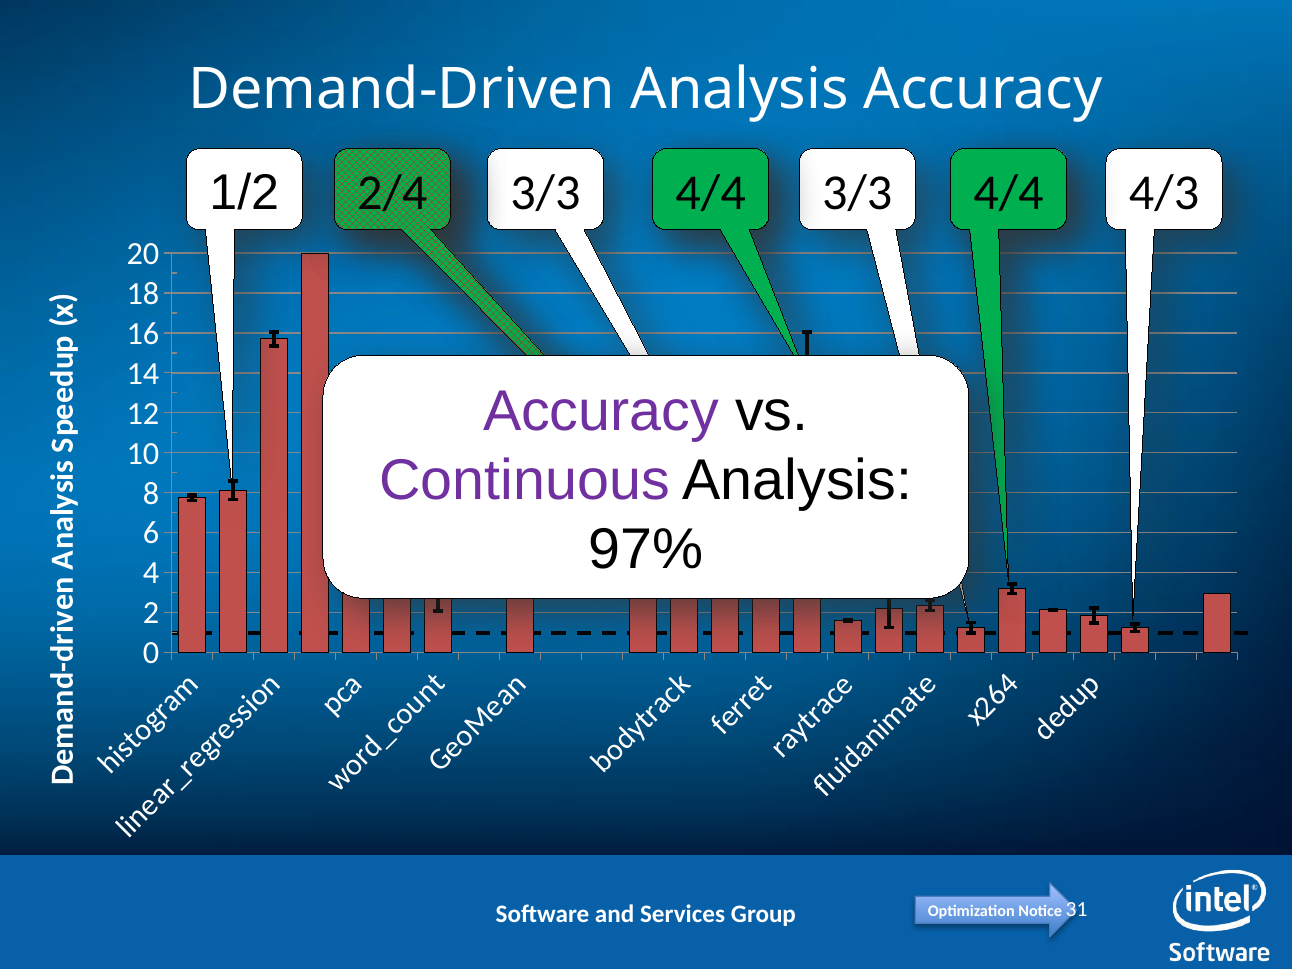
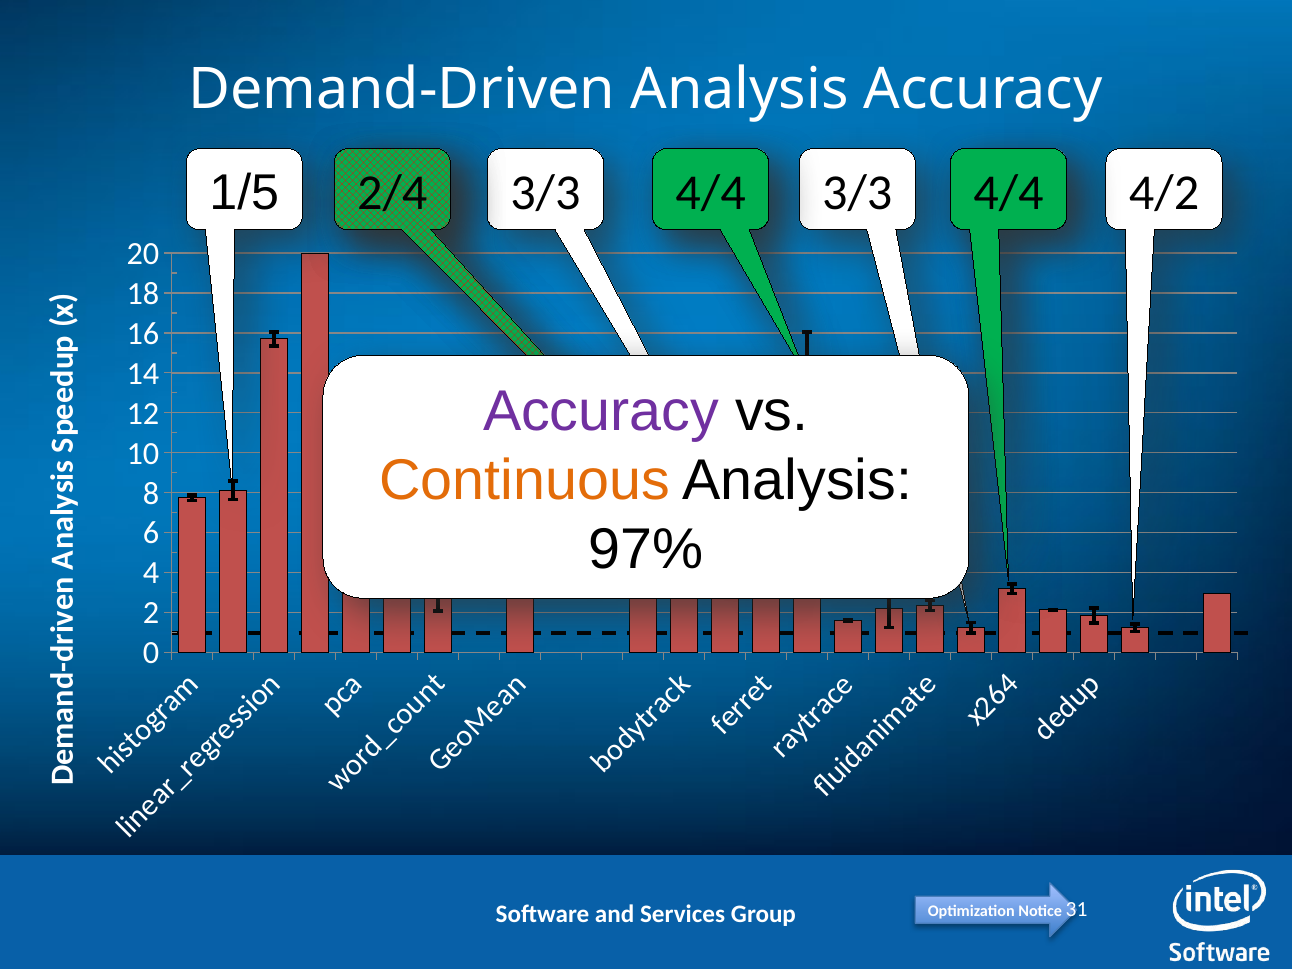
1/2: 1/2 -> 1/5
4/3: 4/3 -> 4/2
Continuous colour: purple -> orange
